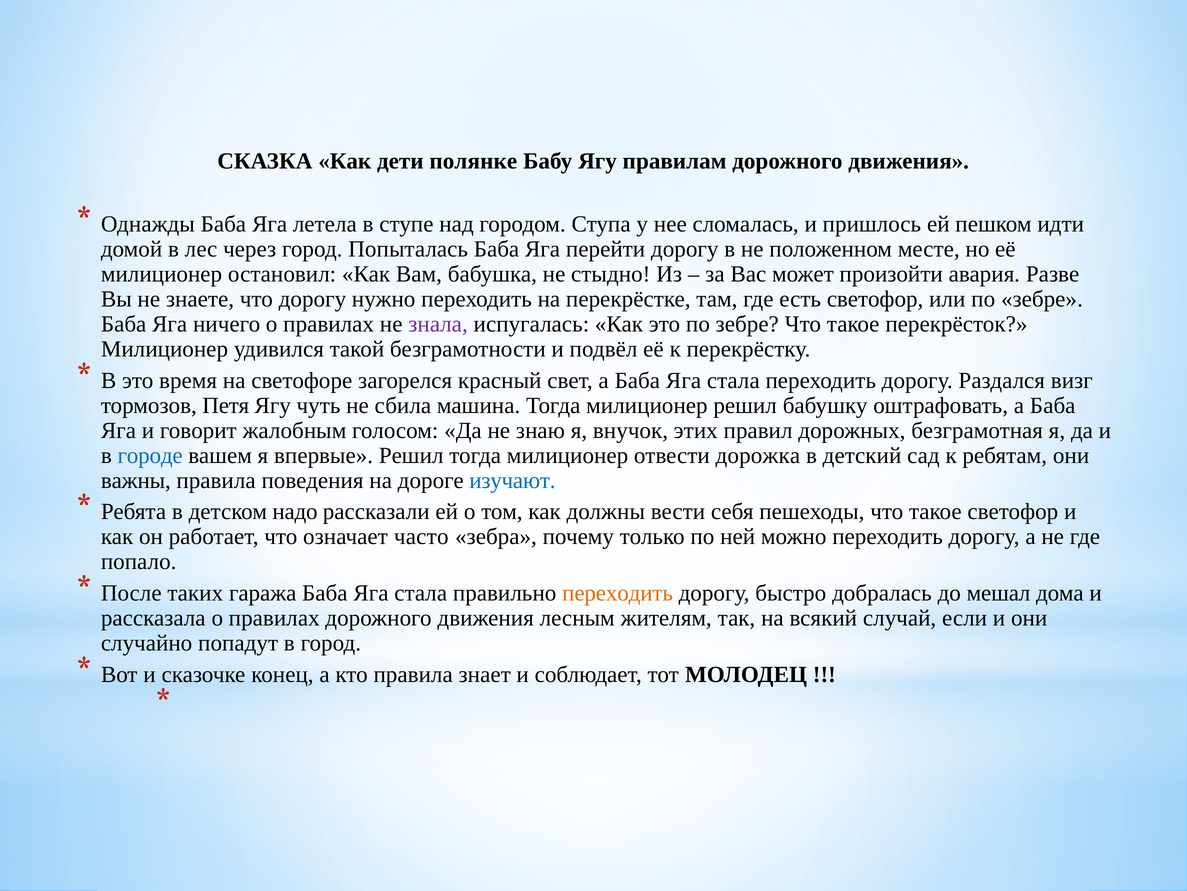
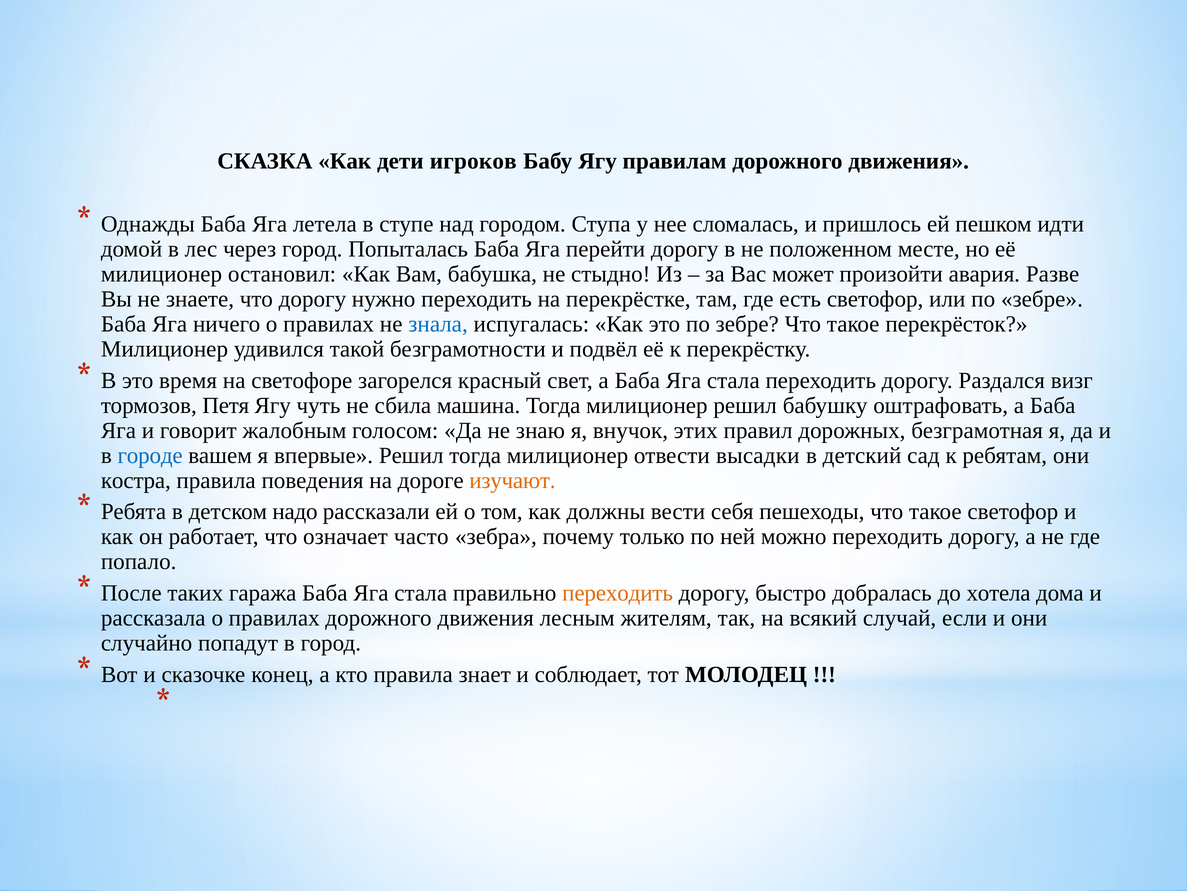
полянке: полянке -> игроков
знала colour: purple -> blue
дорожка: дорожка -> высадки
важны: важны -> костра
изучают colour: blue -> orange
мешал: мешал -> хотела
